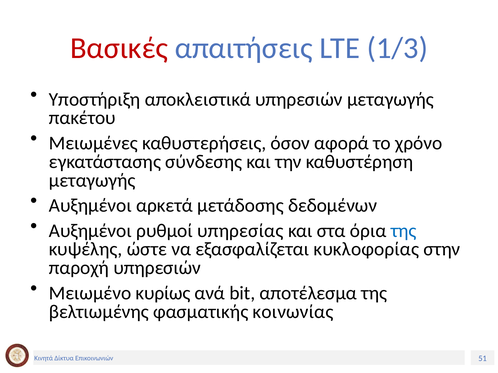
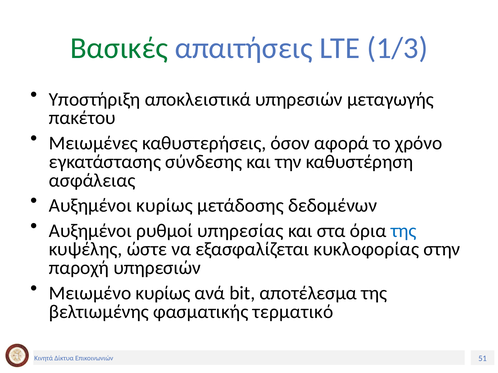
Βασικές colour: red -> green
μεταγωγής at (92, 181): μεταγωγής -> ασφάλειας
Αυξημένοι αρκετά: αρκετά -> κυρίως
κοινωνίας: κοινωνίας -> τερματικό
